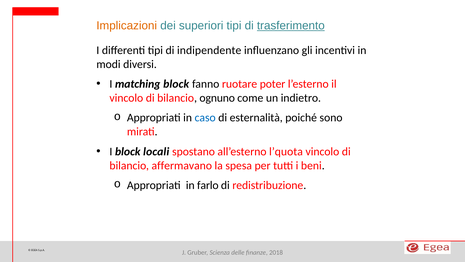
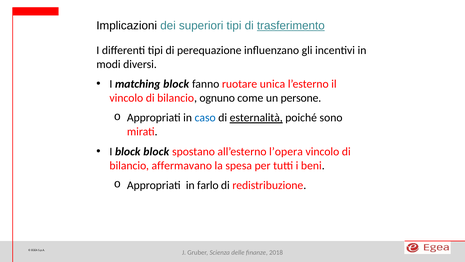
Implicazioni colour: orange -> black
indipendente: indipendente -> perequazione
poter: poter -> unica
indietro: indietro -> persone
esternalità underline: none -> present
block locali: locali -> block
l’quota: l’quota -> l’opera
